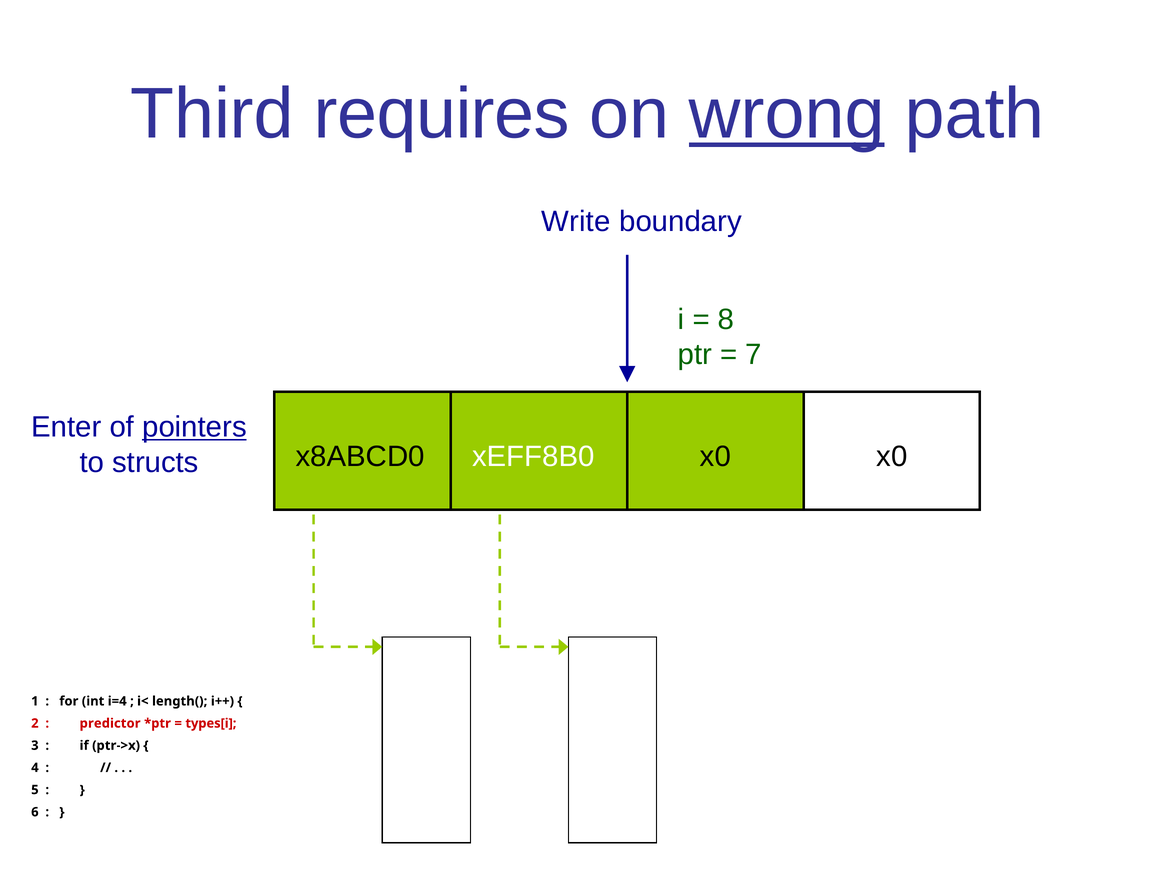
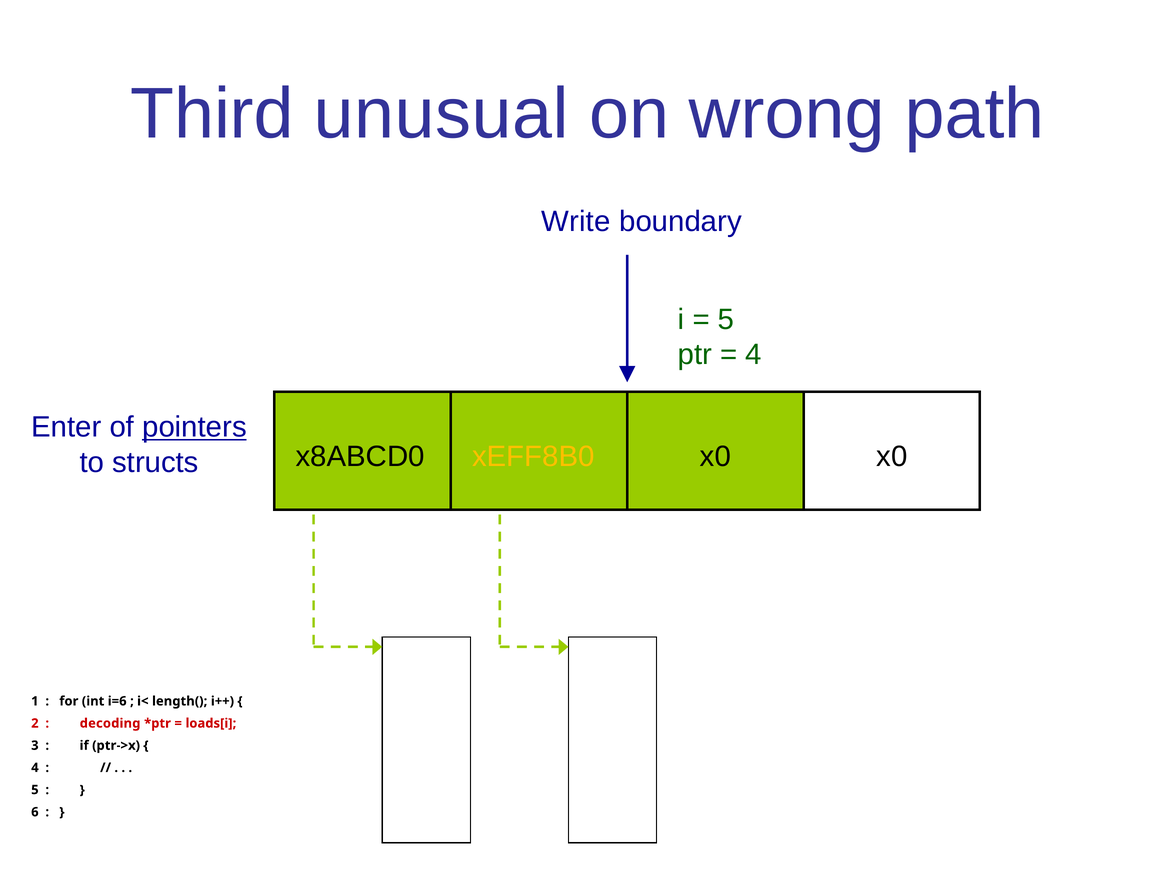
requires: requires -> unusual
wrong underline: present -> none
8 at (726, 319): 8 -> 5
7 at (754, 355): 7 -> 4
xEFF8B0 colour: white -> yellow
i=4: i=4 -> i=6
predictor: predictor -> decoding
types[i: types[i -> loads[i
